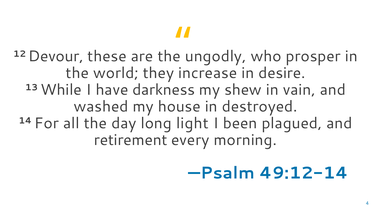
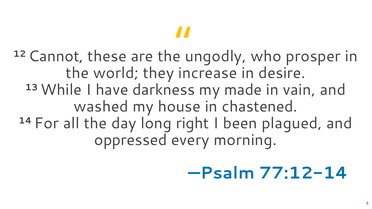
Devour: Devour -> Cannot
shew: shew -> made
destroyed: destroyed -> chastened
light: light -> right
retirement: retirement -> oppressed
49:12-14: 49:12-14 -> 77:12-14
